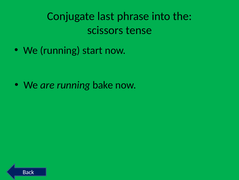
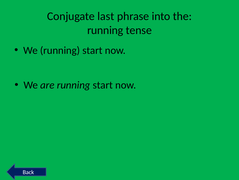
scissors at (105, 30): scissors -> running
are running bake: bake -> start
